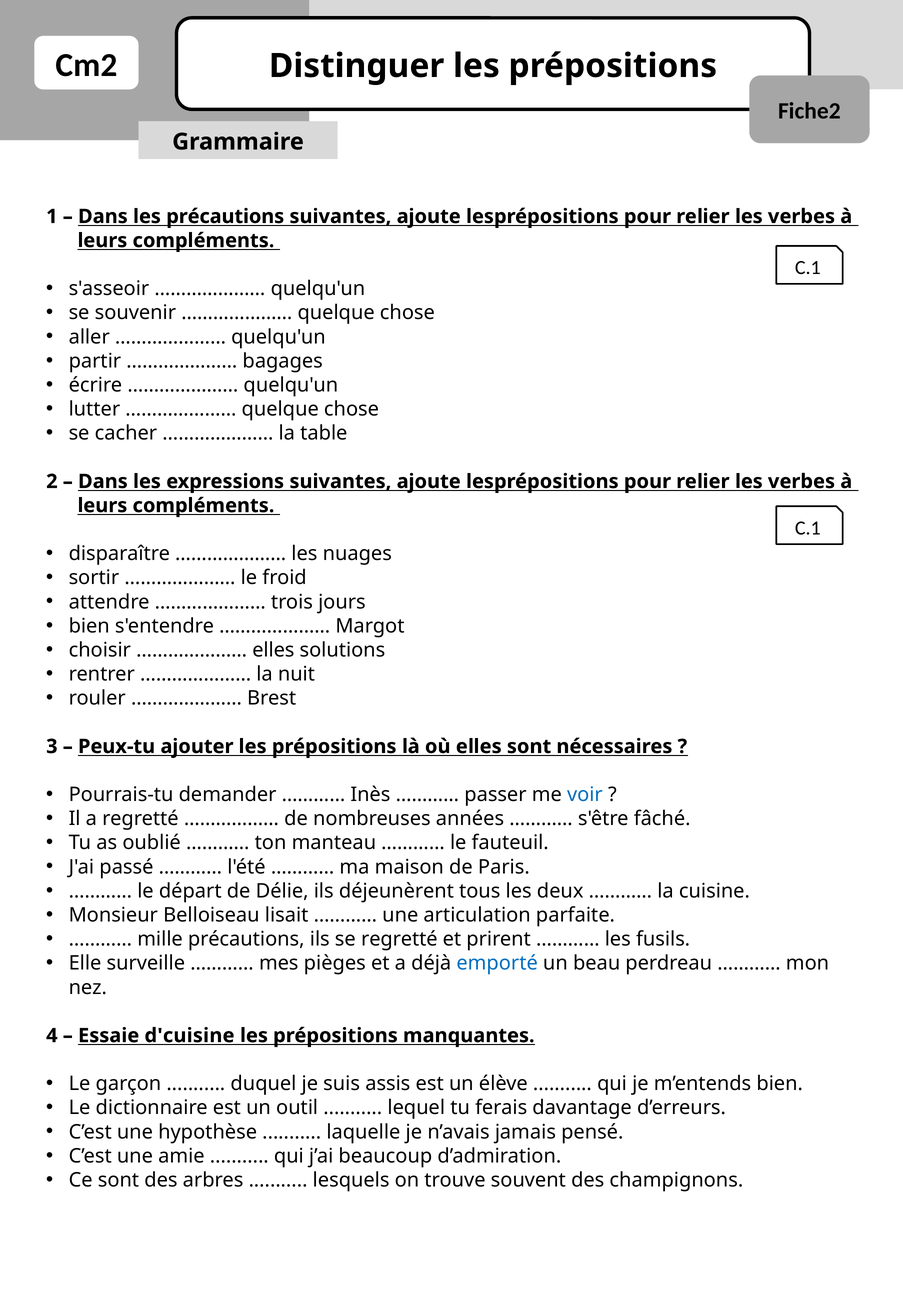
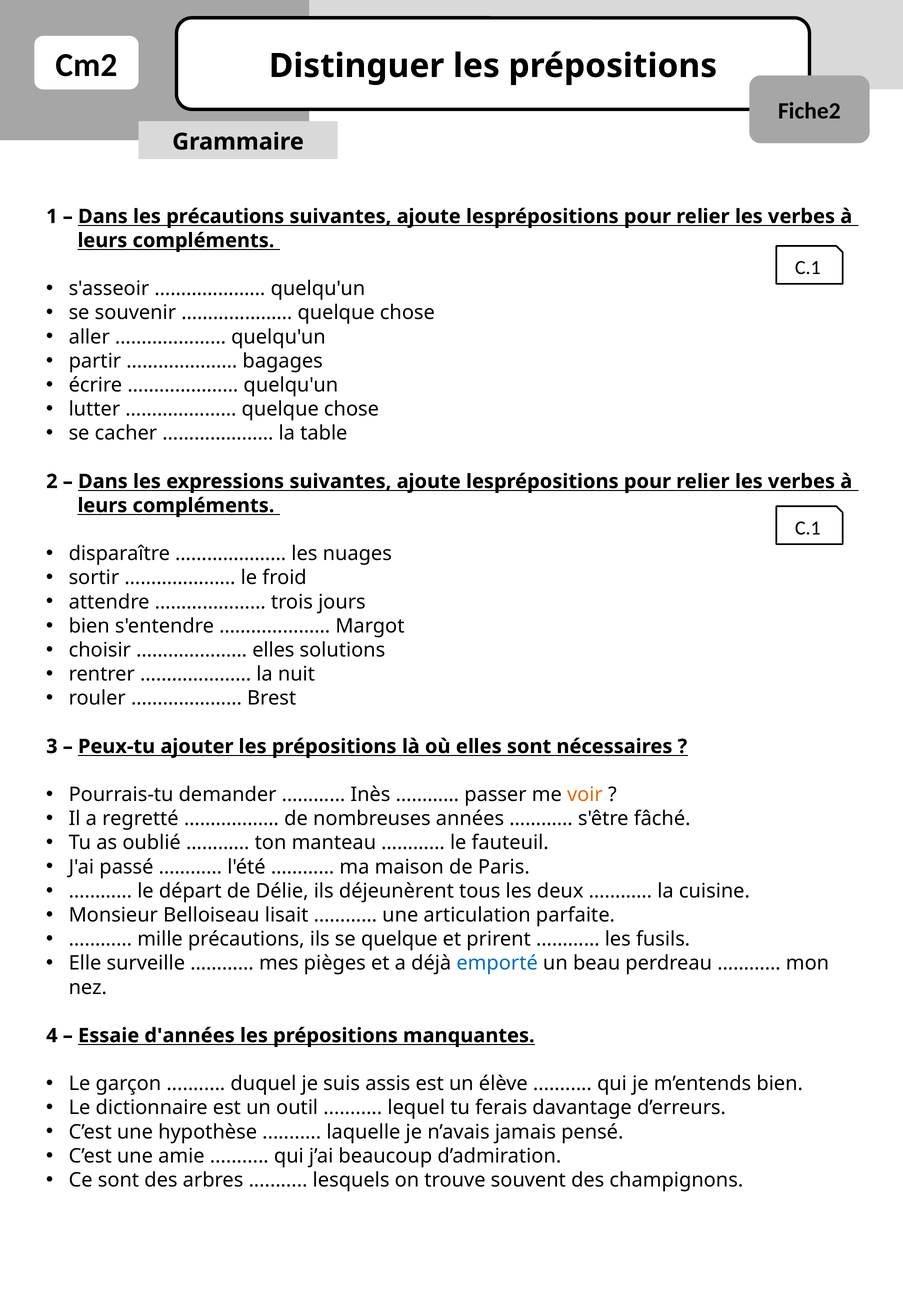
voir colour: blue -> orange
se regretté: regretté -> quelque
d'cuisine: d'cuisine -> d'années
